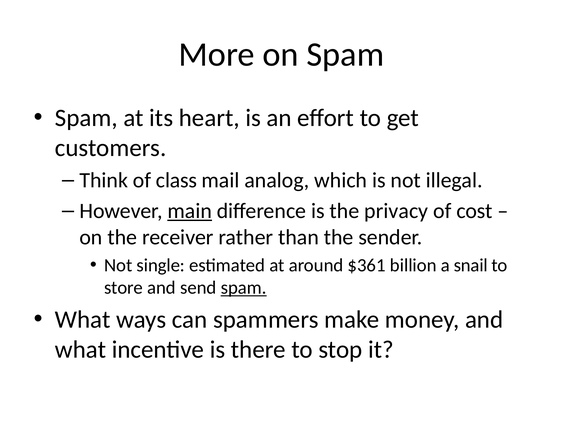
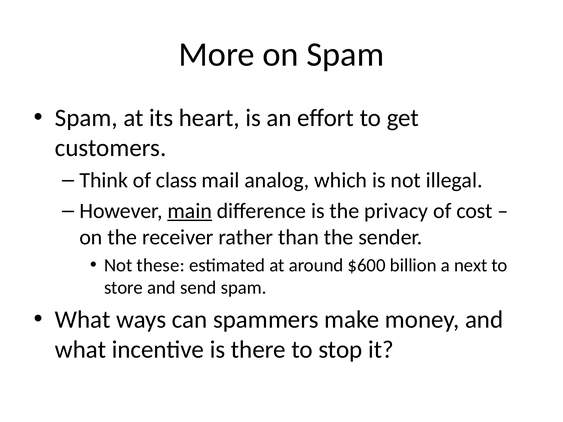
single: single -> these
$361: $361 -> $600
snail: snail -> next
spam at (244, 288) underline: present -> none
